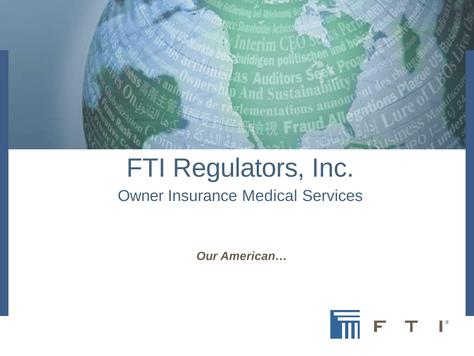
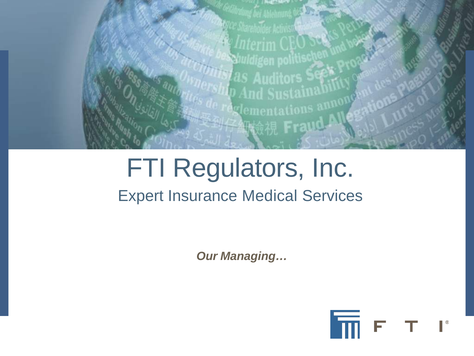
Owner: Owner -> Expert
American…: American… -> Managing…
